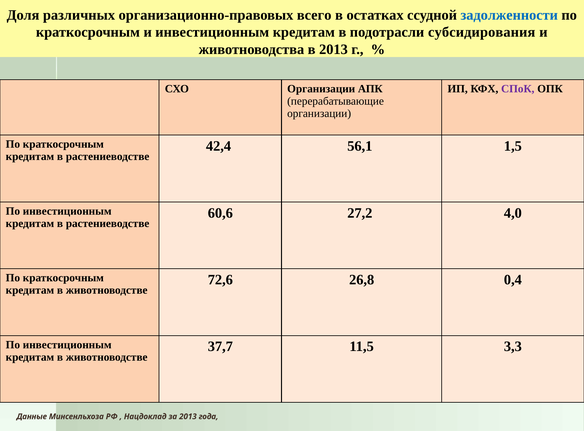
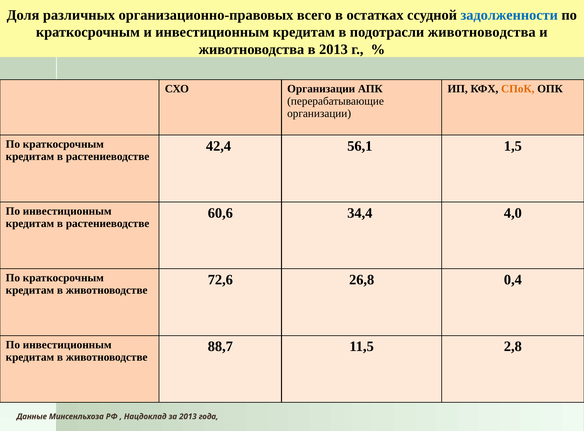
подотрасли субсидирования: субсидирования -> животноводства
СПоК colour: purple -> orange
27,2: 27,2 -> 34,4
37,7: 37,7 -> 88,7
3,3: 3,3 -> 2,8
